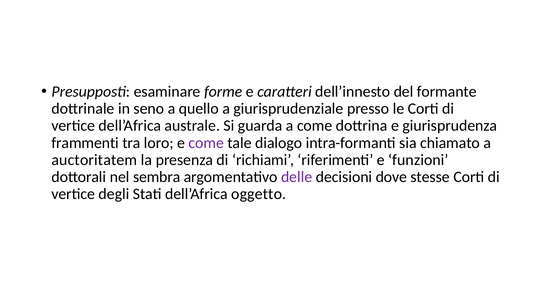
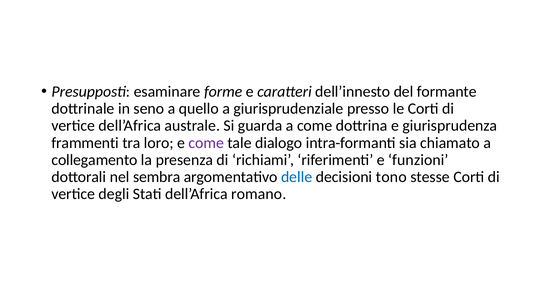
auctoritatem: auctoritatem -> collegamento
delle colour: purple -> blue
dove: dove -> tono
oggetto: oggetto -> romano
